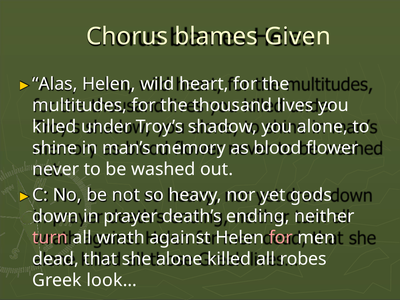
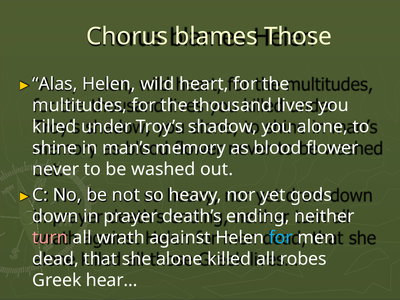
Given: Given -> Those
for at (281, 237) colour: pink -> light blue
look…: look… -> hear…
